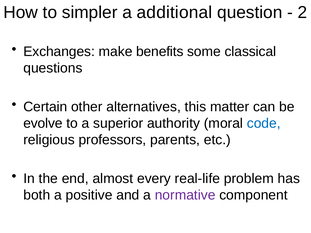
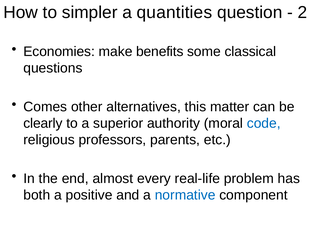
additional: additional -> quantities
Exchanges: Exchanges -> Economies
Certain: Certain -> Comes
evolve: evolve -> clearly
normative colour: purple -> blue
